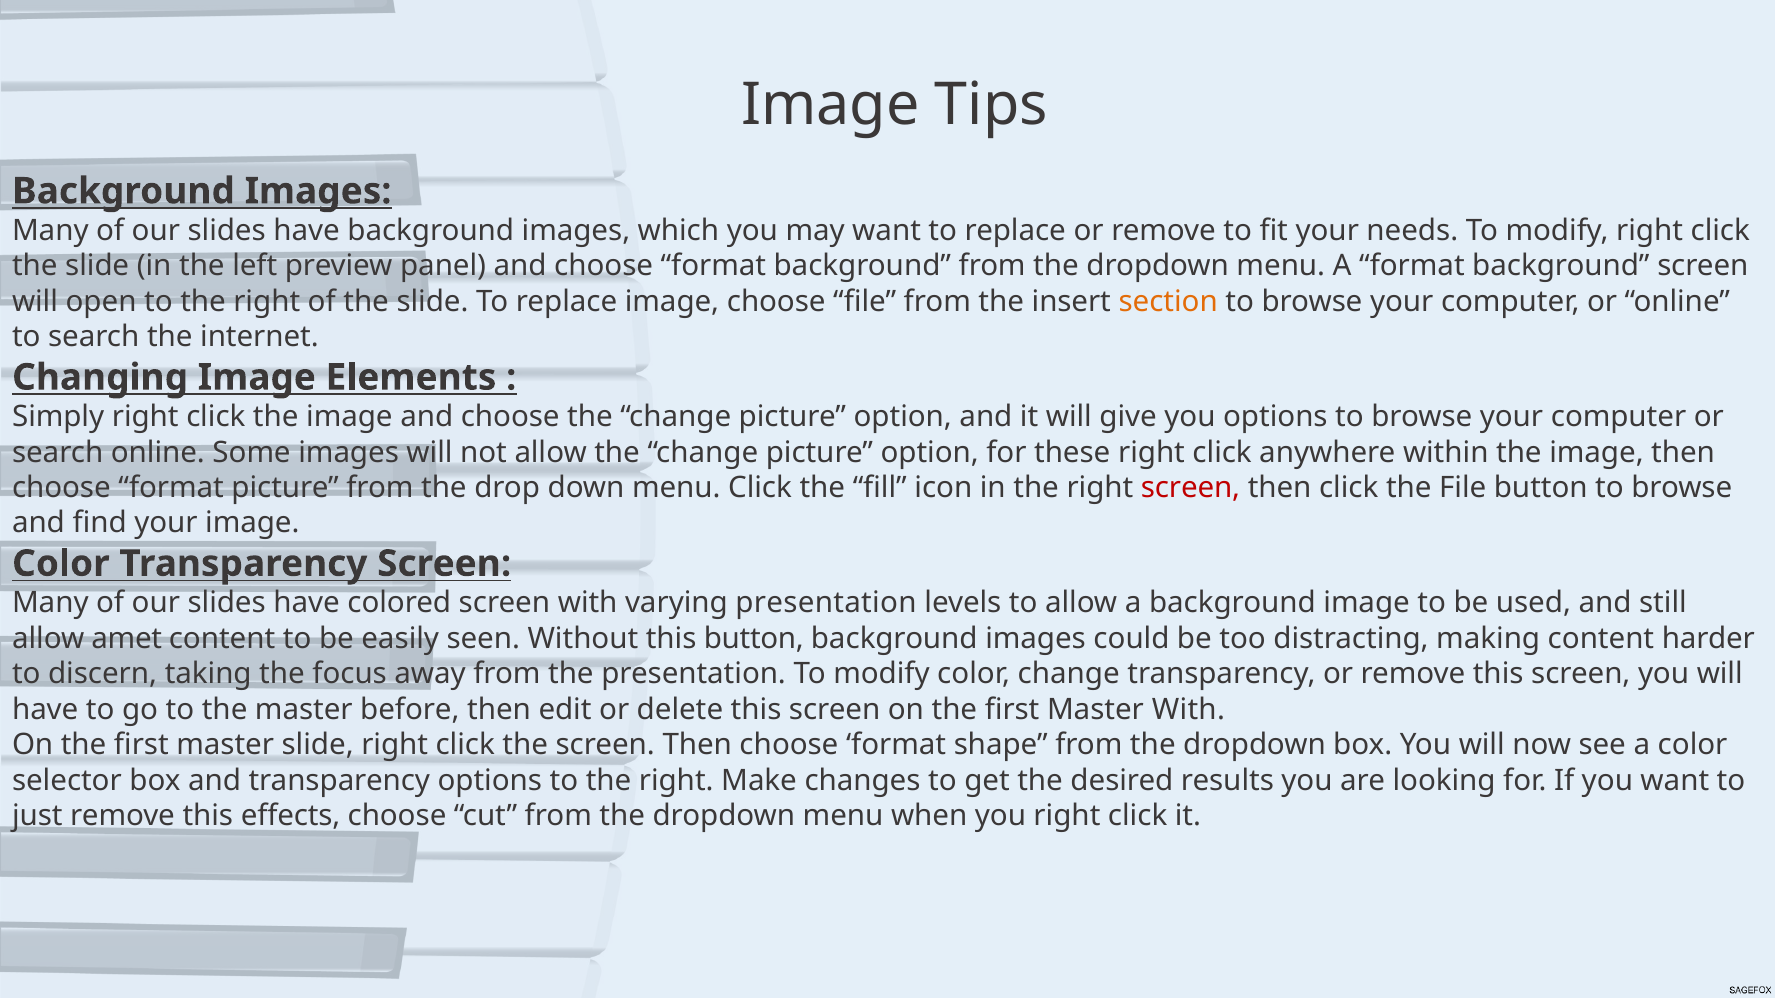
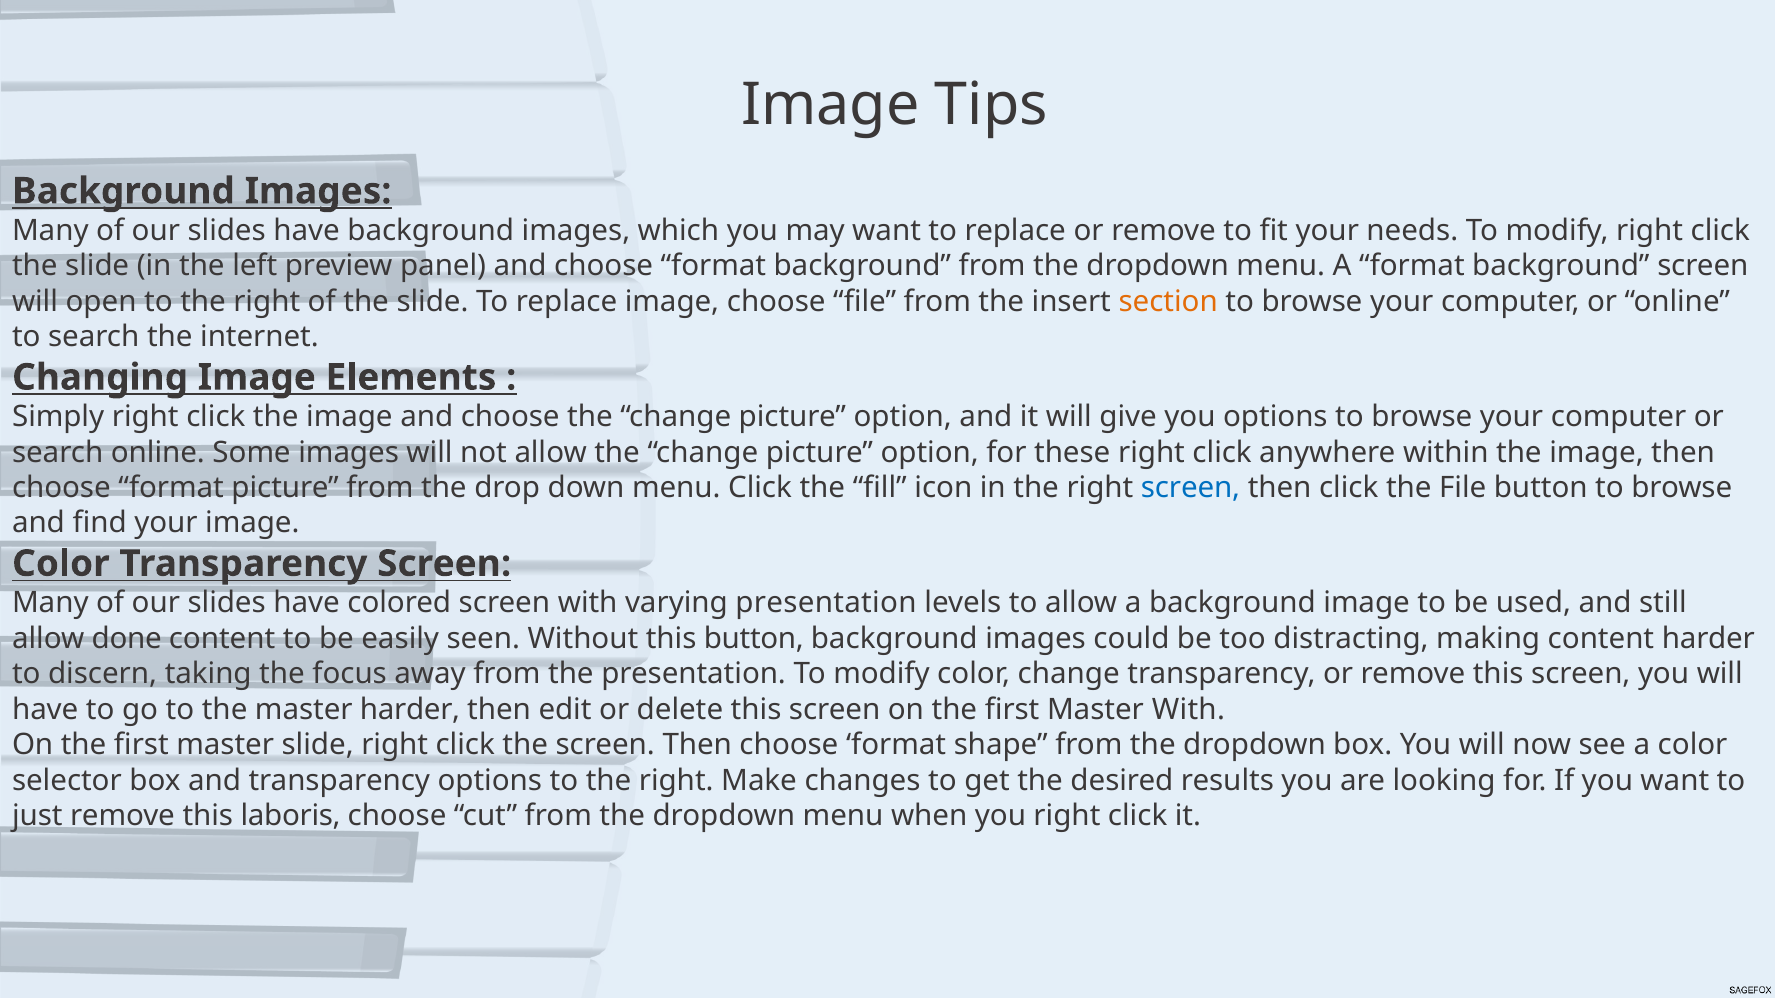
screen at (1190, 488) colour: red -> blue
amet: amet -> done
master before: before -> harder
effects: effects -> laboris
